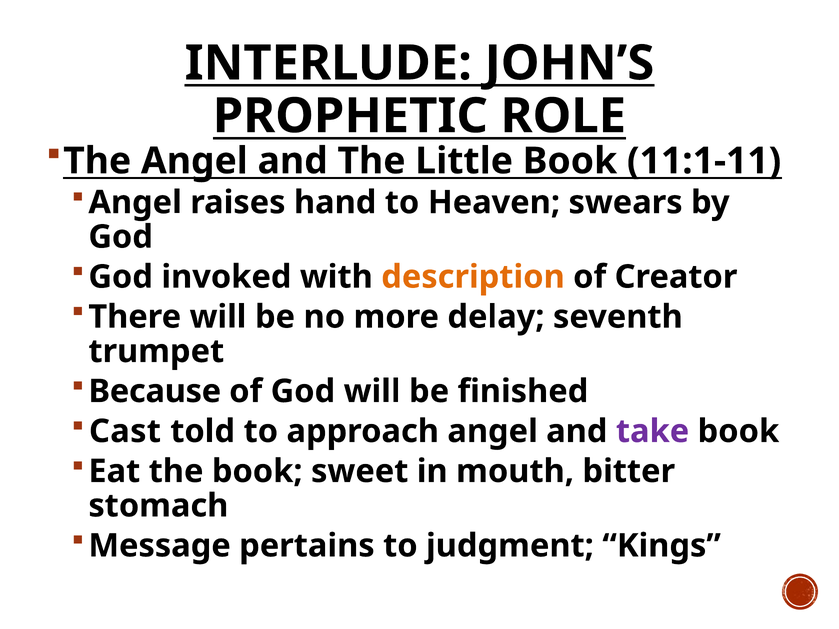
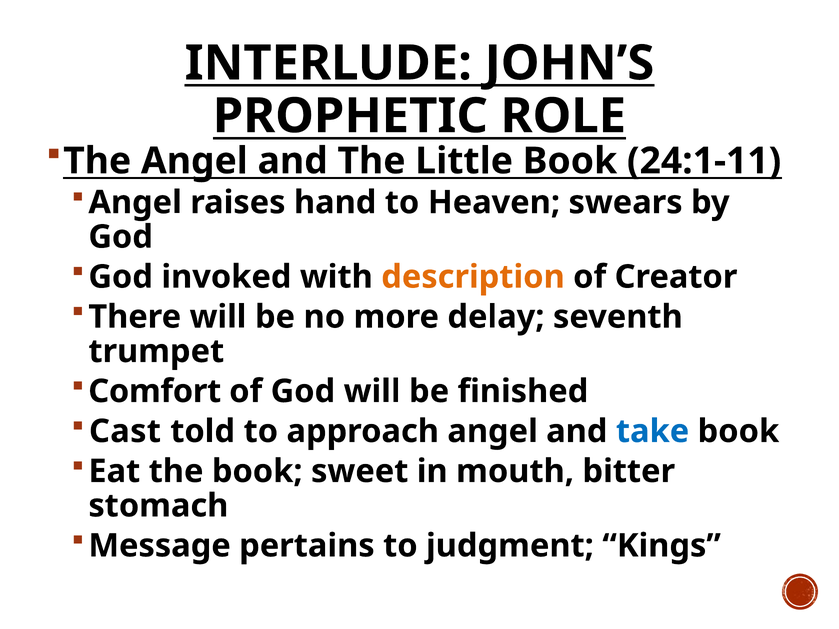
11:1-11: 11:1-11 -> 24:1-11
Because: Because -> Comfort
take colour: purple -> blue
